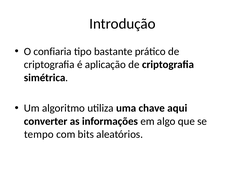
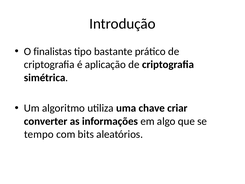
confiaria: confiaria -> finalistas
aqui: aqui -> criar
